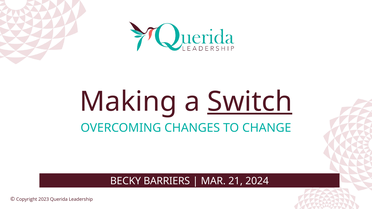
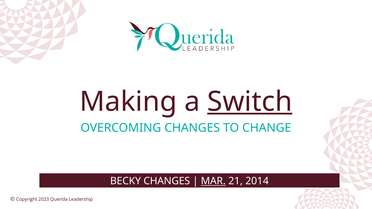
BECKY BARRIERS: BARRIERS -> CHANGES
MAR underline: none -> present
2024: 2024 -> 2014
